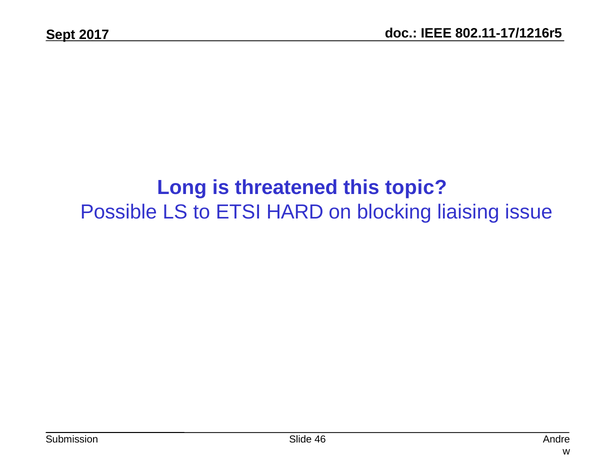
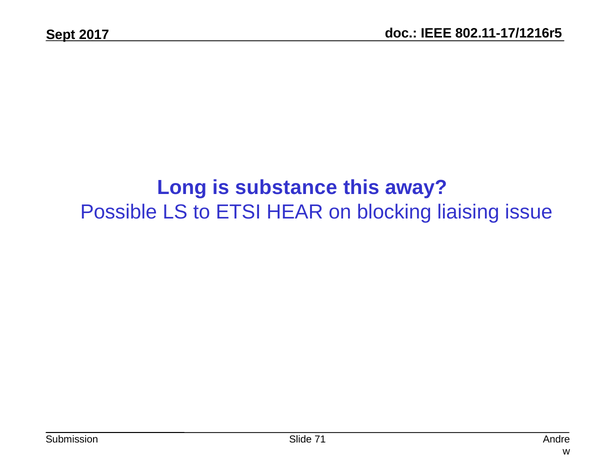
threatened: threatened -> substance
topic: topic -> away
HARD: HARD -> HEAR
46: 46 -> 71
